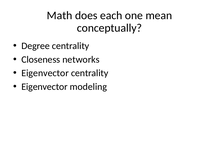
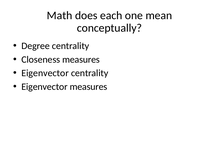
Closeness networks: networks -> measures
Eigenvector modeling: modeling -> measures
